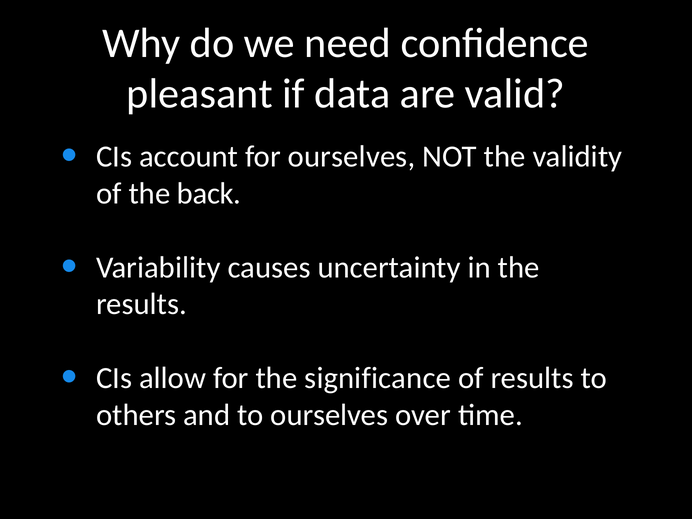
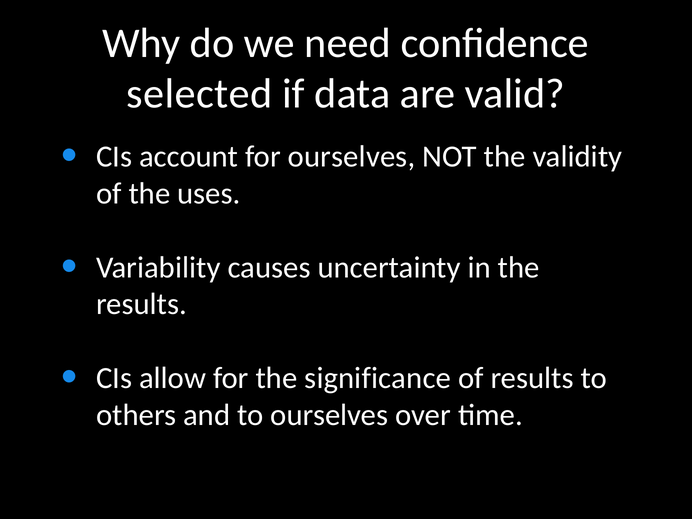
pleasant: pleasant -> selected
back: back -> uses
